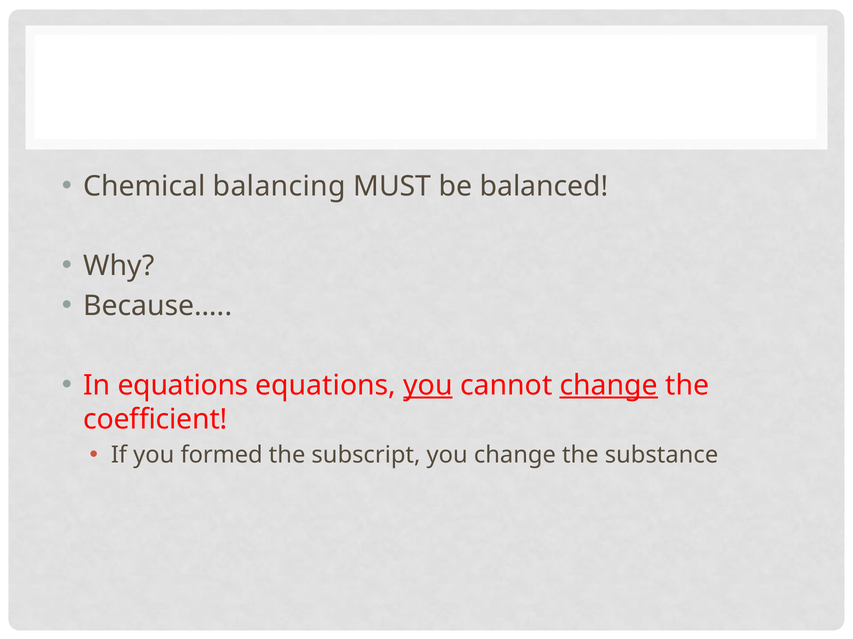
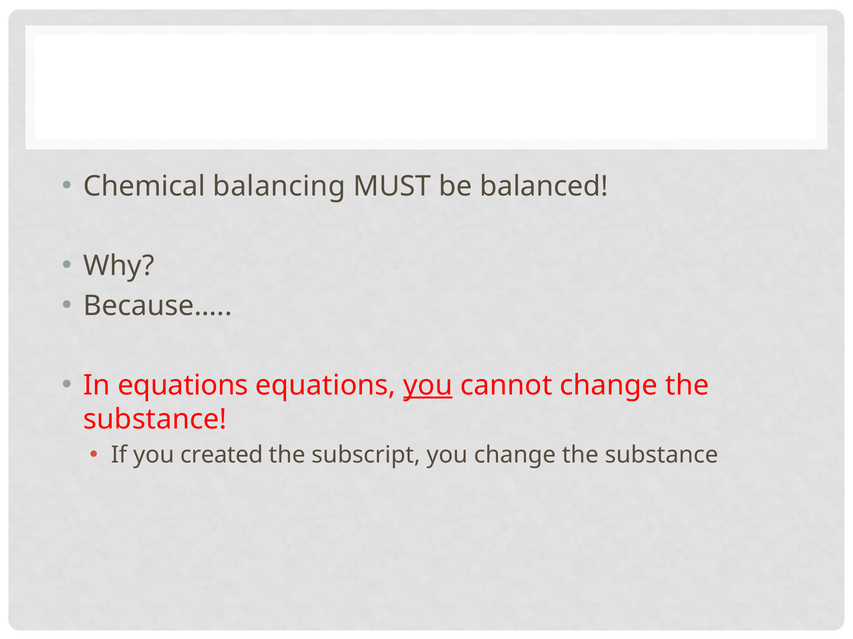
change at (609, 386) underline: present -> none
coefficient at (155, 420): coefficient -> substance
formed: formed -> created
